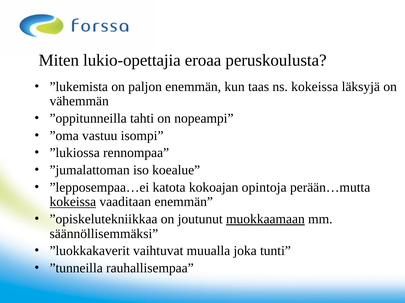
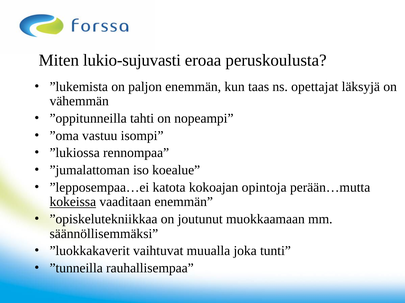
lukio-opettajia: lukio-opettajia -> lukio-sujuvasti
ns kokeissa: kokeissa -> opettajat
muokkaamaan underline: present -> none
